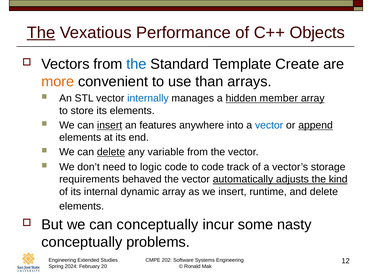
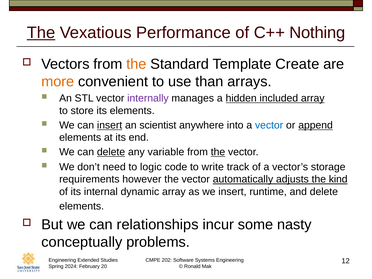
Objects: Objects -> Nothing
the at (136, 64) colour: blue -> orange
internally colour: blue -> purple
member: member -> included
features: features -> scientist
the at (218, 152) underline: none -> present
to code: code -> write
behaved: behaved -> however
can conceptually: conceptually -> relationships
